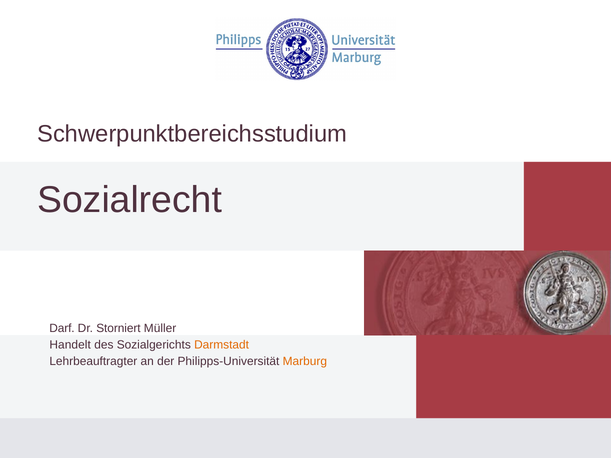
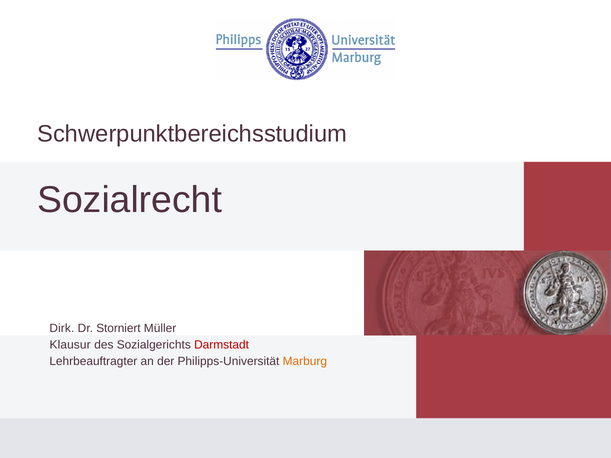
Darf: Darf -> Dirk
Handelt: Handelt -> Klausur
Darmstadt colour: orange -> red
